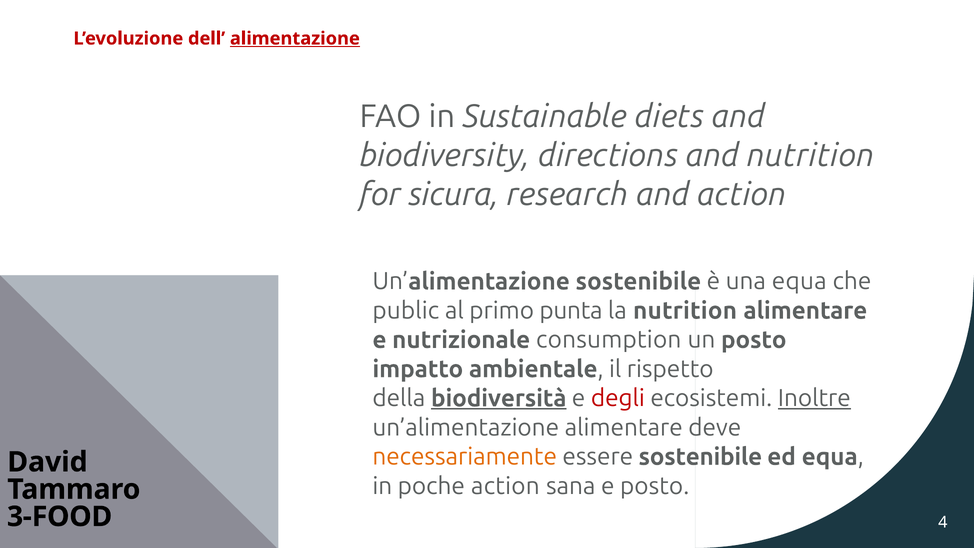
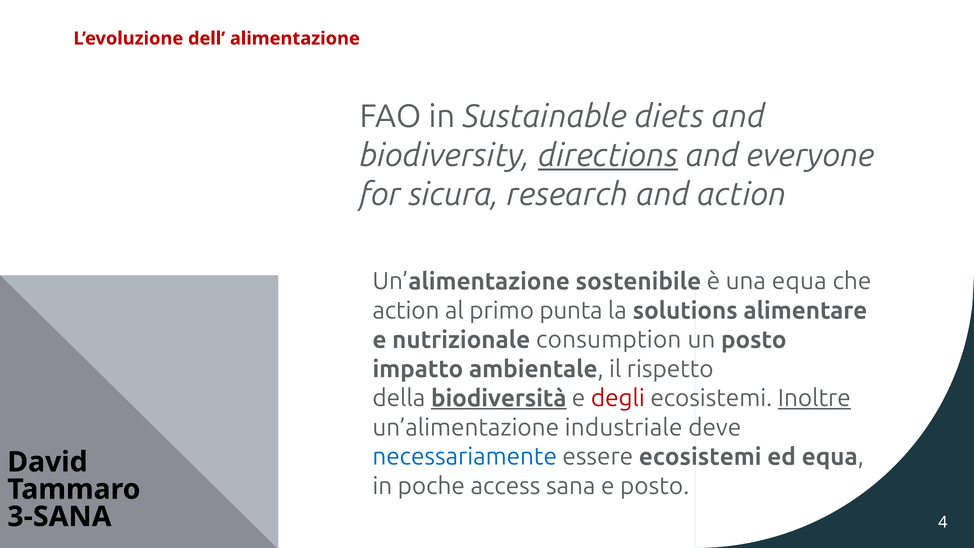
alimentazione underline: present -> none
directions underline: none -> present
and nutrition: nutrition -> everyone
public at (406, 311): public -> action
la nutrition: nutrition -> solutions
un’alimentazione alimentare: alimentare -> industriale
necessariamente colour: orange -> blue
essere sostenibile: sostenibile -> ecosistemi
poche action: action -> access
3-FOOD: 3-FOOD -> 3-SANA
